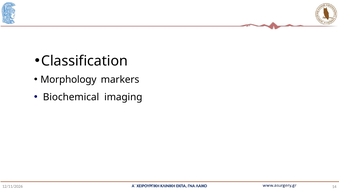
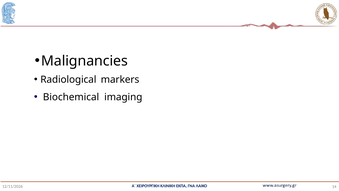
Classification: Classification -> Malignancies
Morphology: Morphology -> Radiological
